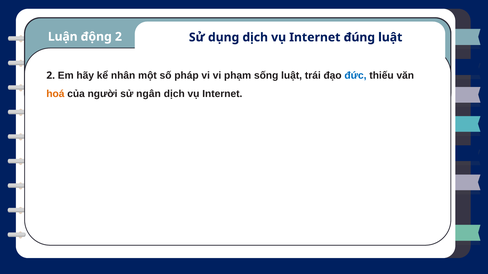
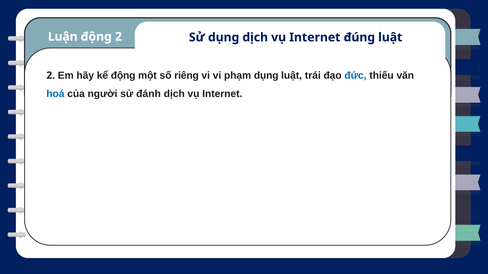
kể nhân: nhân -> động
pháp: pháp -> riêng
sống: sống -> dụng
hoá colour: orange -> blue
ngân: ngân -> đánh
